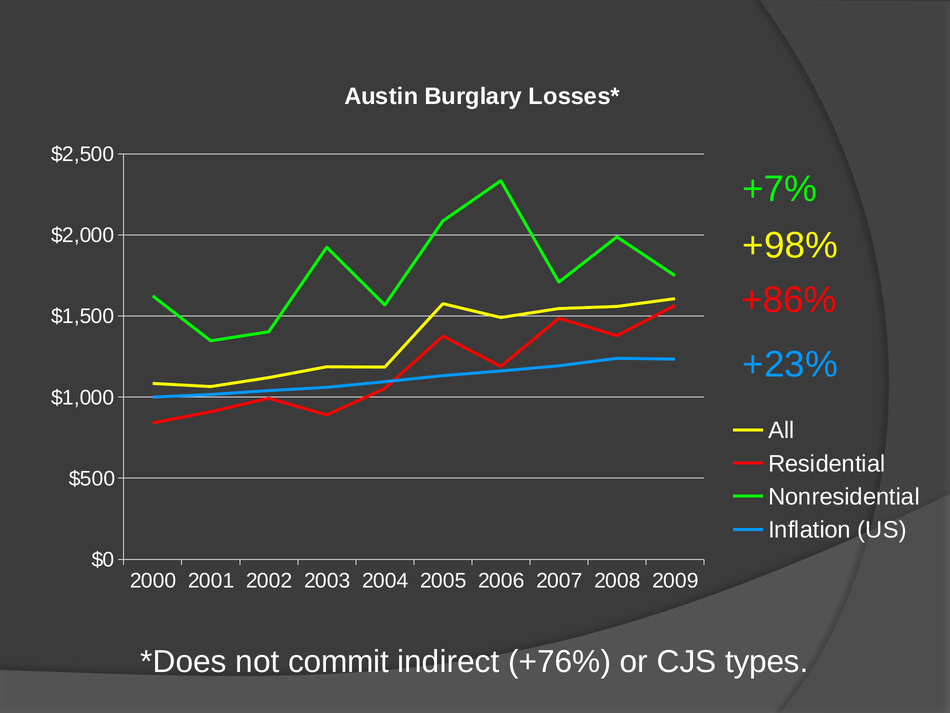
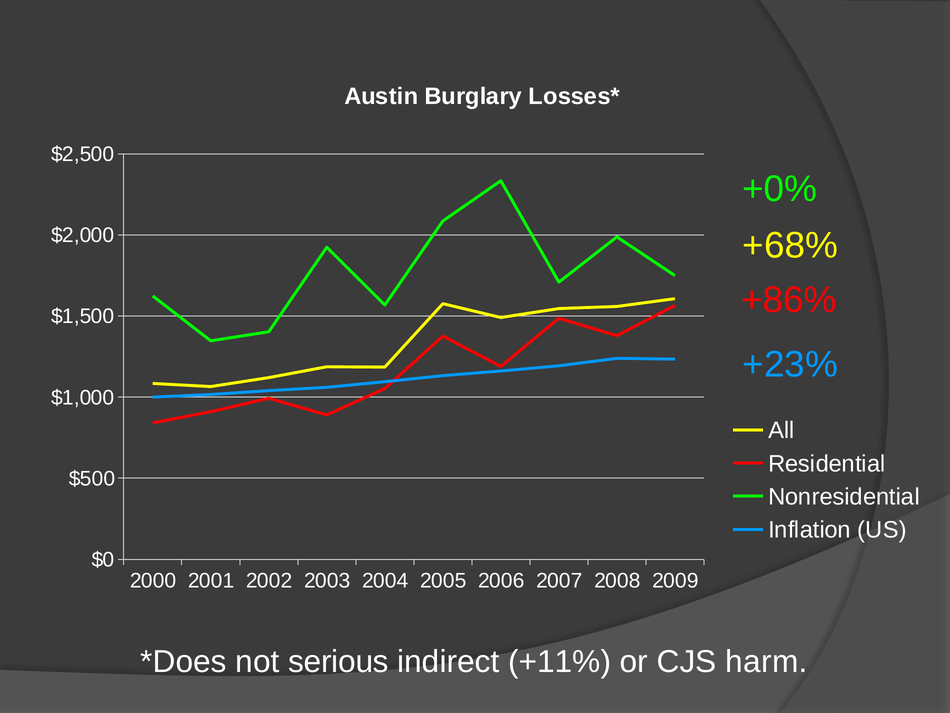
+7%: +7% -> +0%
+98%: +98% -> +68%
commit: commit -> serious
+76%: +76% -> +11%
types: types -> harm
